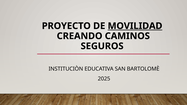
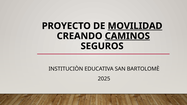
CAMINOS underline: none -> present
